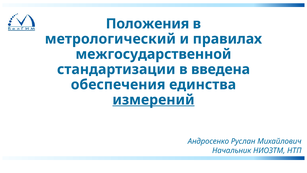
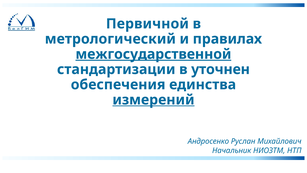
Положения: Положения -> Первичной
межгосударственной underline: none -> present
введена: введена -> уточнен
